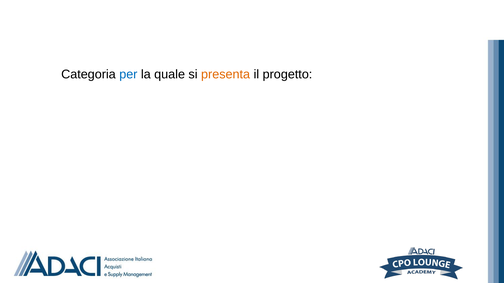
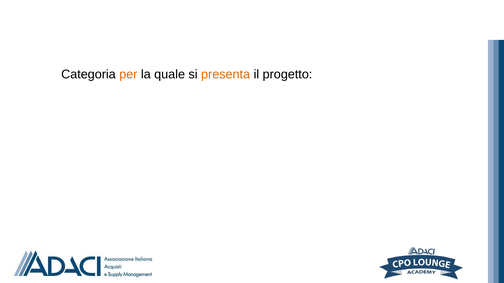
per colour: blue -> orange
